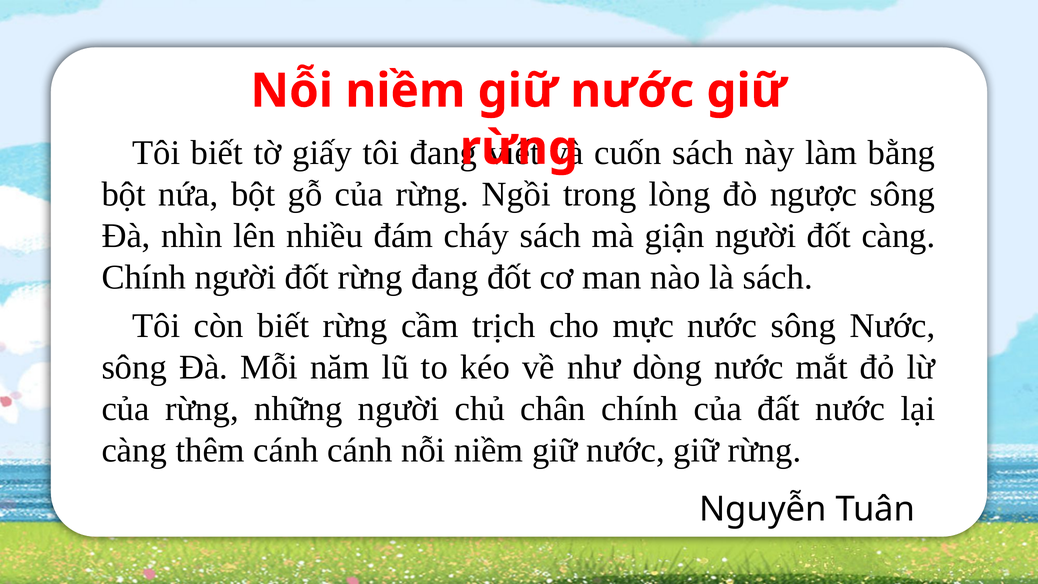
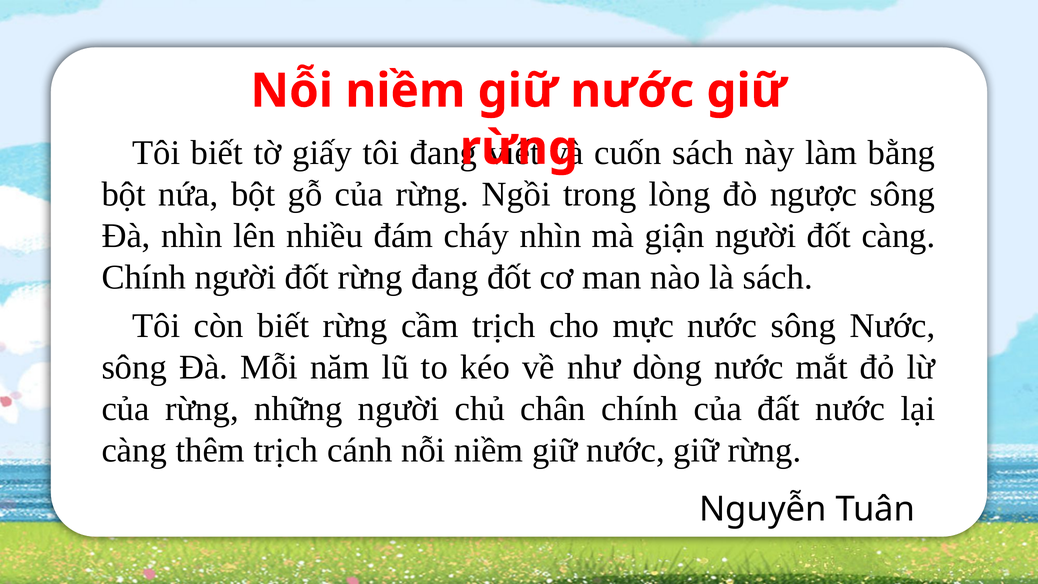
cháy sách: sách -> nhìn
thêm cánh: cánh -> trịch
